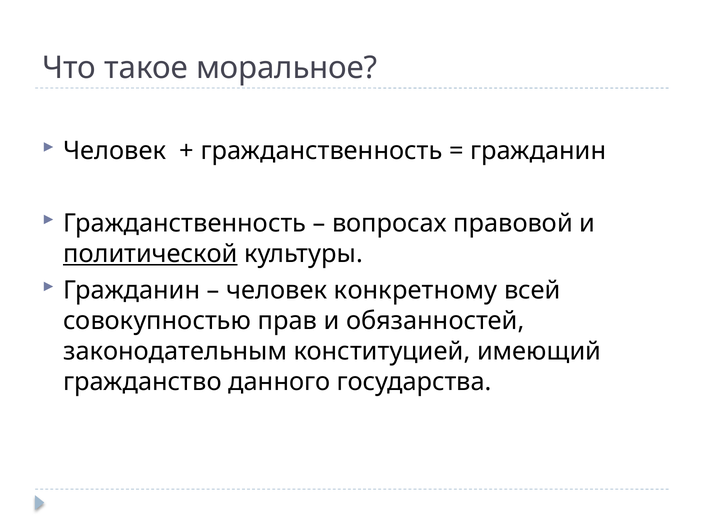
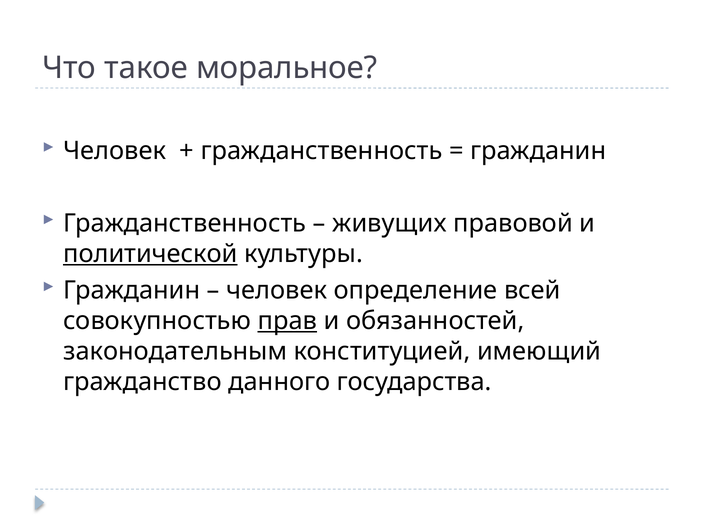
вопросах: вопросах -> живущих
конкретному: конкретному -> определение
прав underline: none -> present
